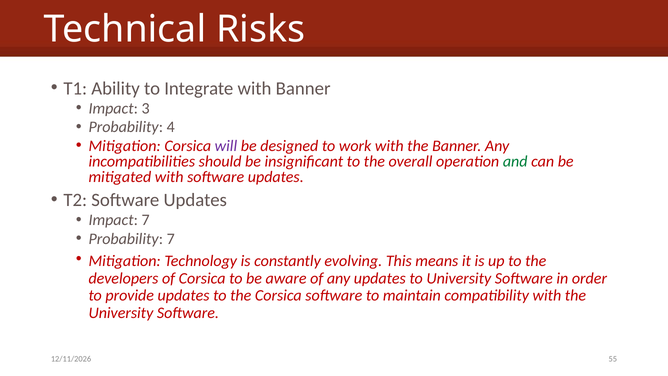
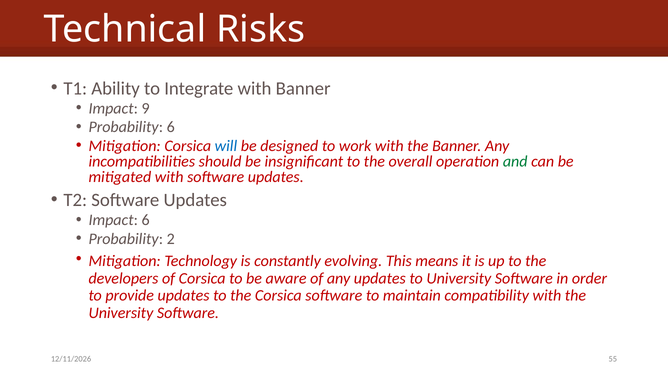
3: 3 -> 9
Probability 4: 4 -> 6
will colour: purple -> blue
Impact 7: 7 -> 6
Probability 7: 7 -> 2
